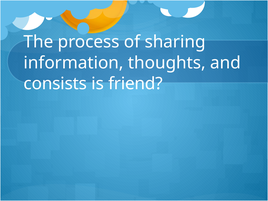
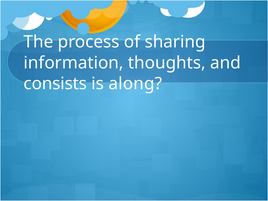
friend: friend -> along
